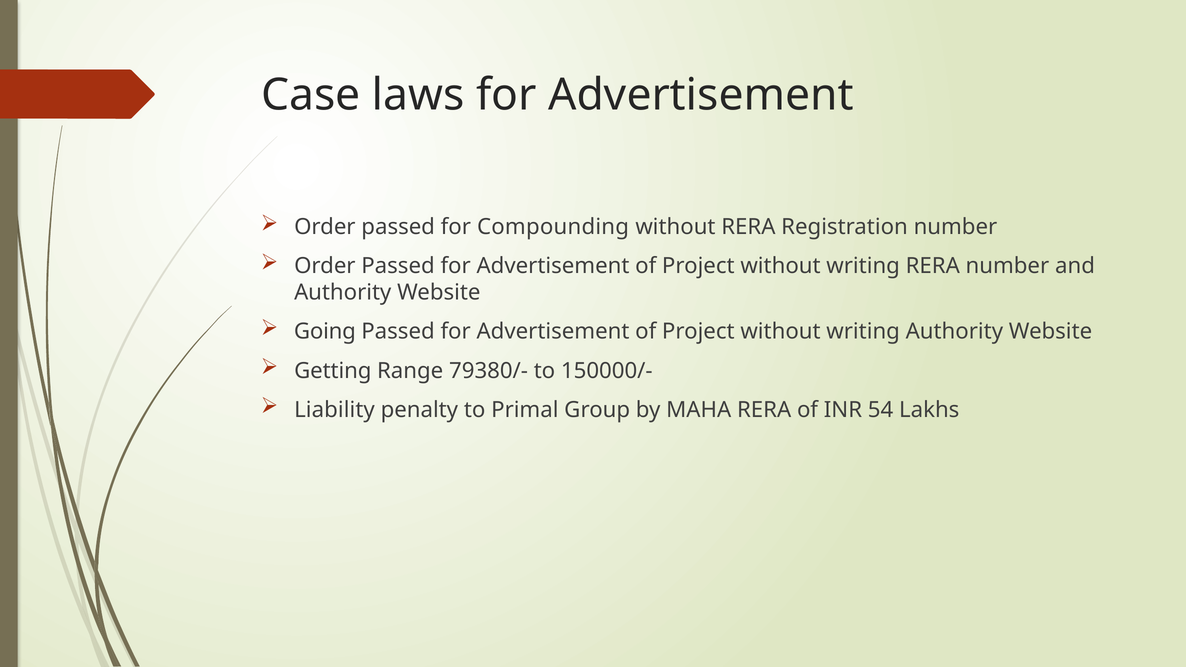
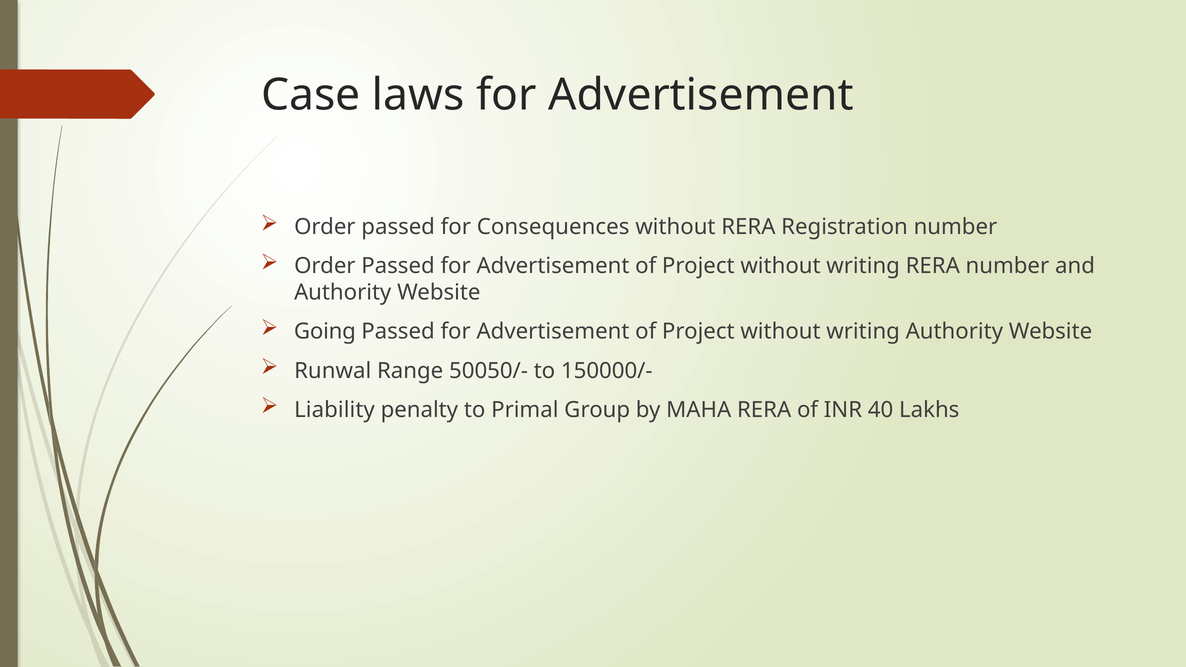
Compounding: Compounding -> Consequences
Getting: Getting -> Runwal
79380/-: 79380/- -> 50050/-
54: 54 -> 40
